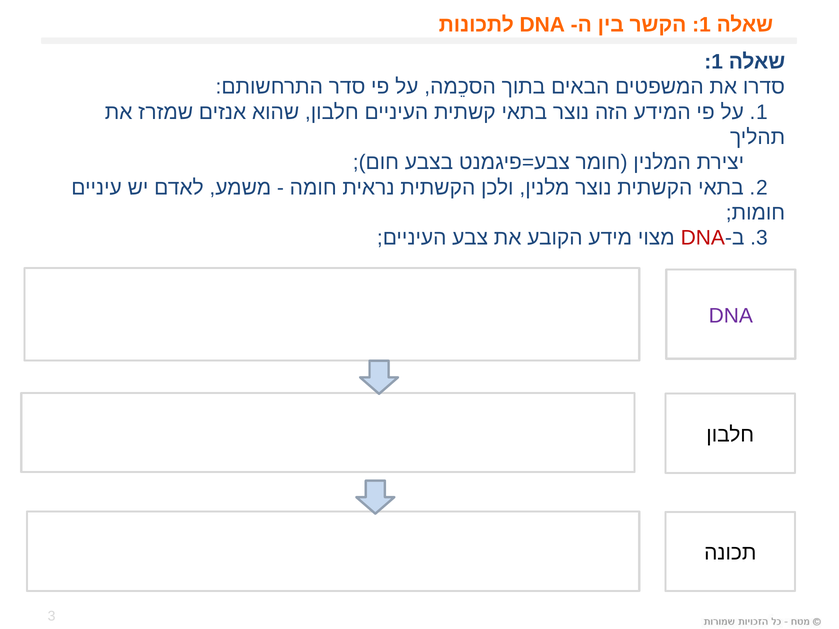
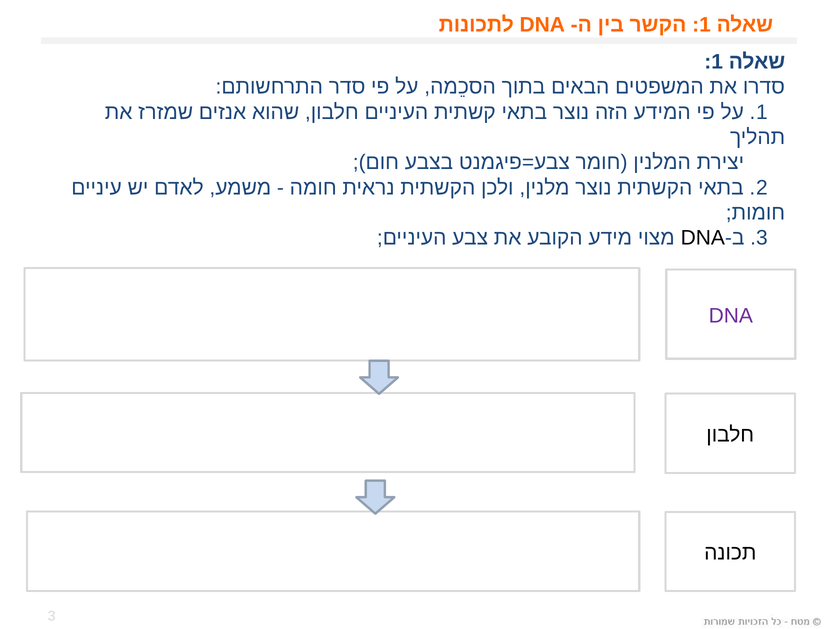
DNA at (703, 238) colour: red -> black
